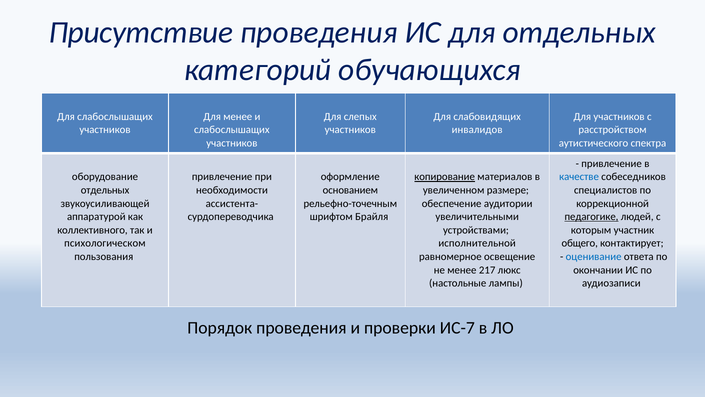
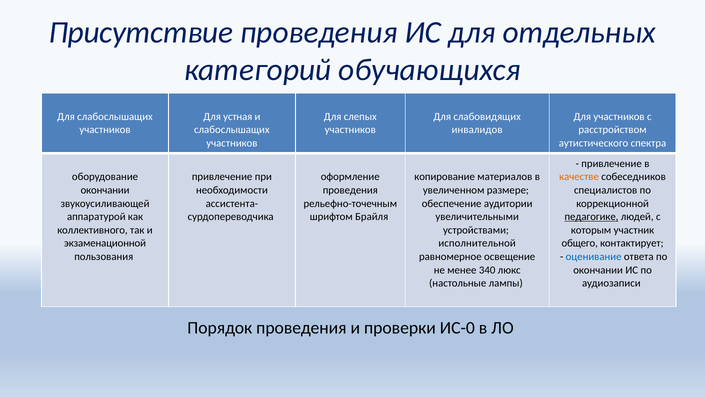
Для менее: менее -> устная
копирование underline: present -> none
качестве colour: blue -> orange
отдельных at (105, 190): отдельных -> окончании
основанием at (350, 190): основанием -> проведения
психологическом: психологическом -> экзаменационной
217: 217 -> 340
ИС-7: ИС-7 -> ИС-0
